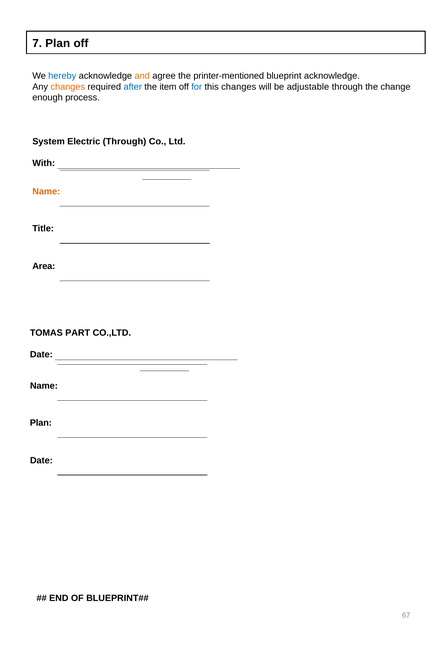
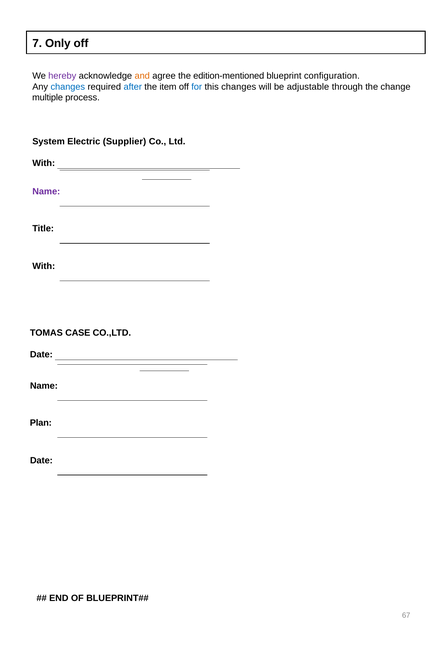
7 Plan: Plan -> Only
hereby colour: blue -> purple
printer-mentioned: printer-mentioned -> edition-mentioned
blueprint acknowledge: acknowledge -> configuration
changes at (68, 87) colour: orange -> blue
enough: enough -> multiple
Electric Through: Through -> Supplier
Name at (46, 192) colour: orange -> purple
Area at (44, 266): Area -> With
PART: PART -> CASE
